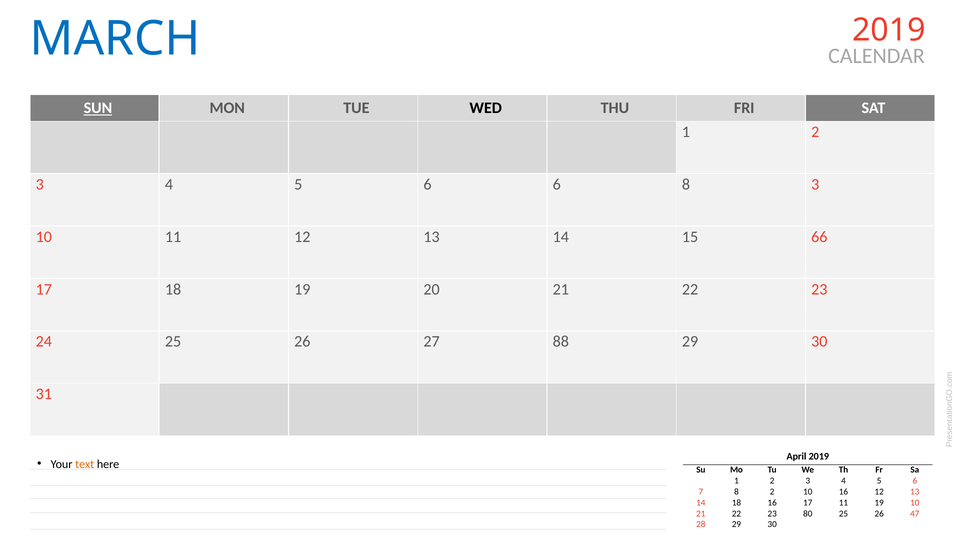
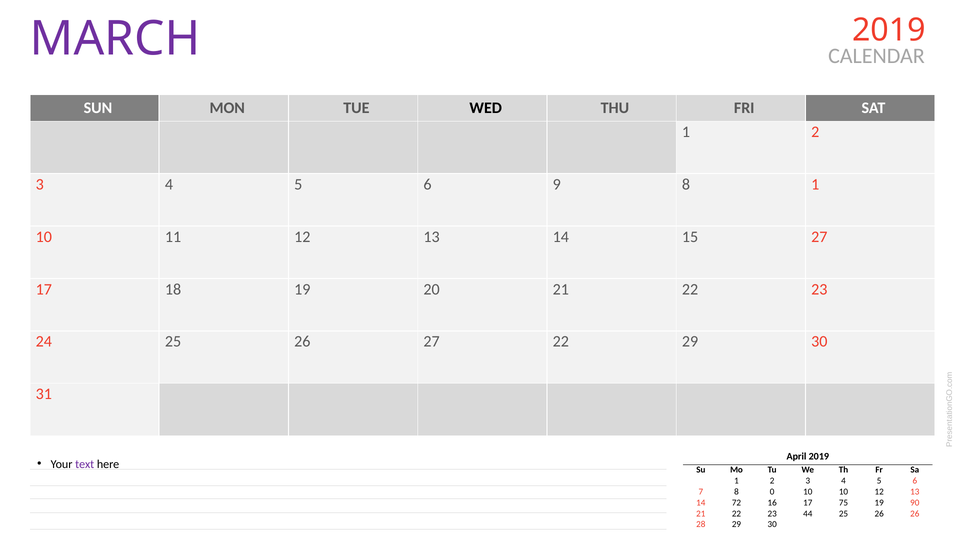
MARCH colour: blue -> purple
SUN underline: present -> none
6 6: 6 -> 9
8 3: 3 -> 1
15 66: 66 -> 27
27 88: 88 -> 22
text colour: orange -> purple
8 2: 2 -> 0
10 16: 16 -> 10
14 18: 18 -> 72
17 11: 11 -> 75
19 10: 10 -> 90
80: 80 -> 44
26 47: 47 -> 26
